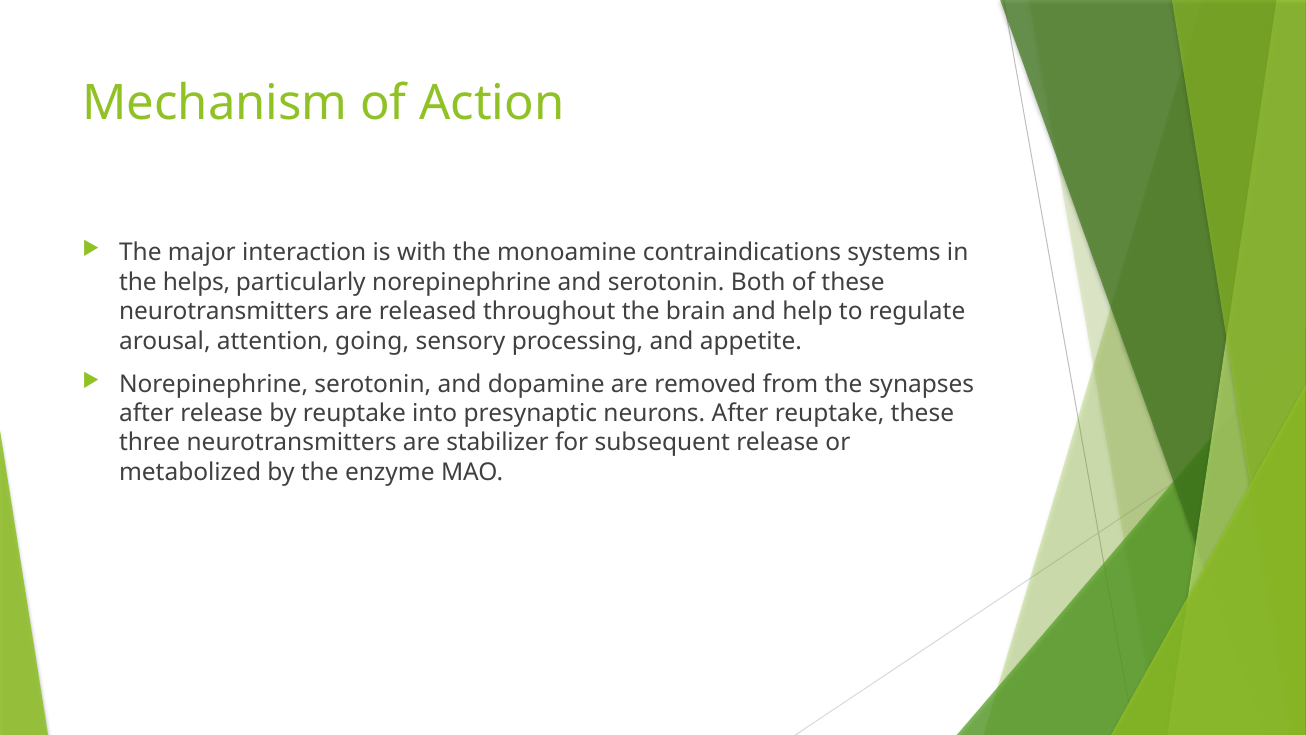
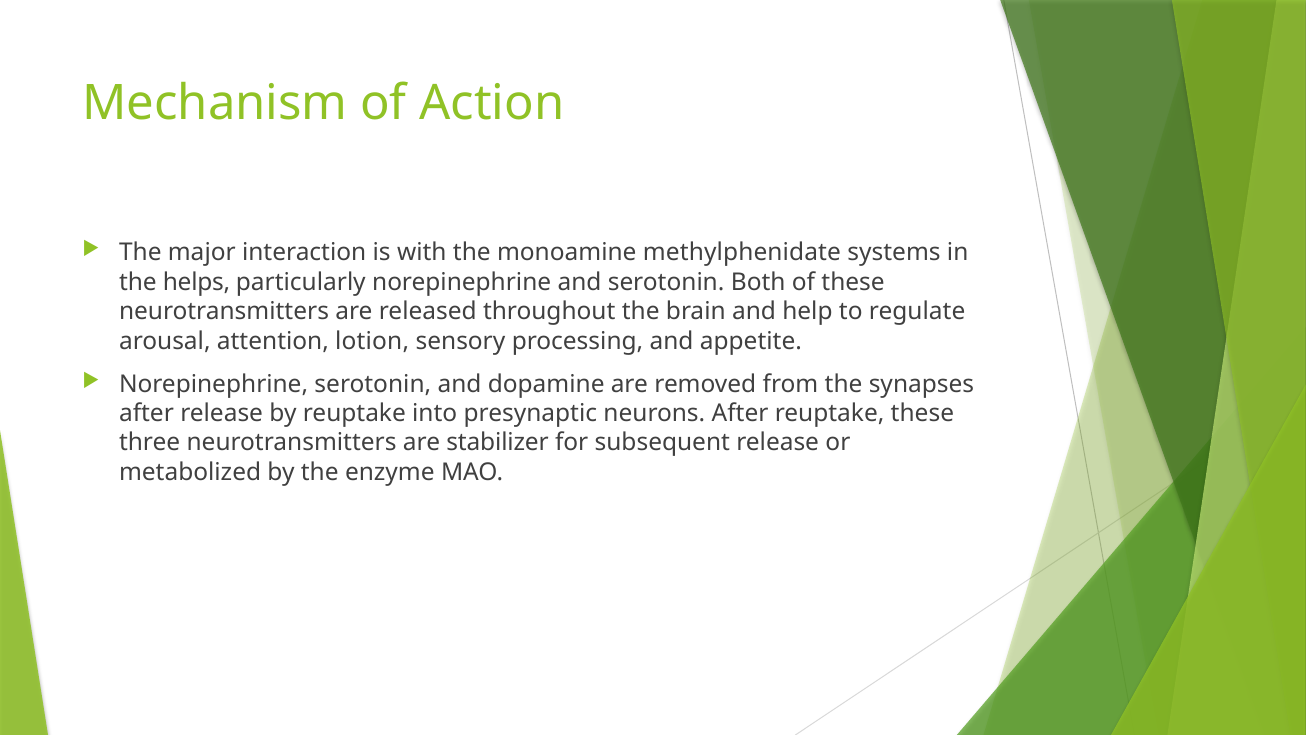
contraindications: contraindications -> methylphenidate
going: going -> lotion
